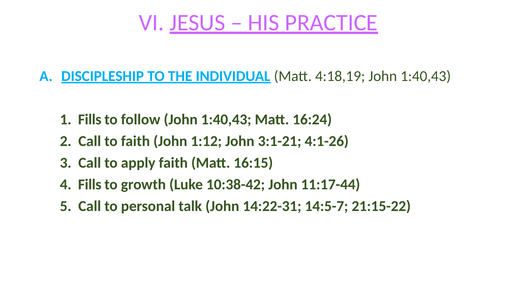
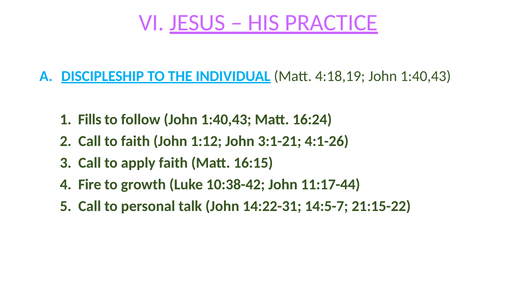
4 Fills: Fills -> Fire
